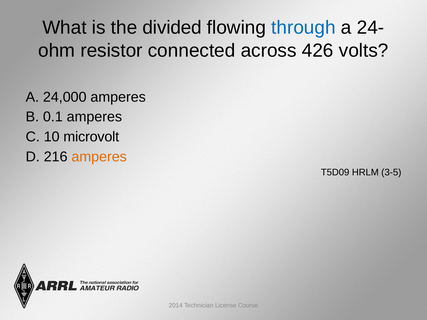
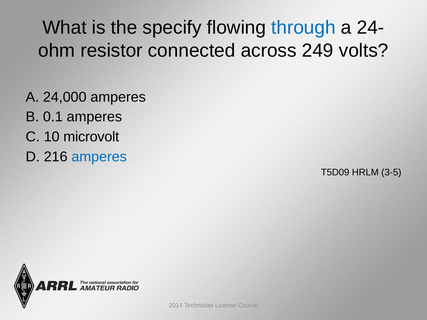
divided: divided -> specify
426: 426 -> 249
amperes at (99, 157) colour: orange -> blue
